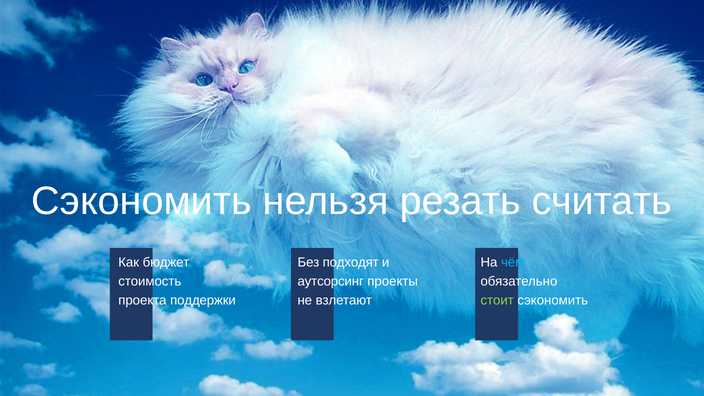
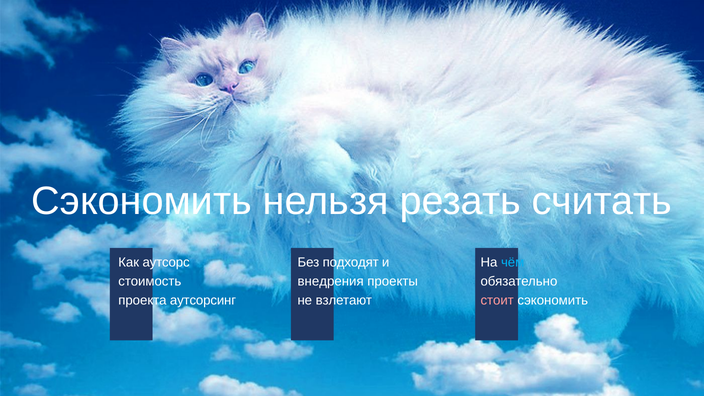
бюджет: бюджет -> аутсорс
аутсорсинг: аутсорсинг -> внедрения
поддержки: поддержки -> аутсорсинг
стоит colour: light green -> pink
